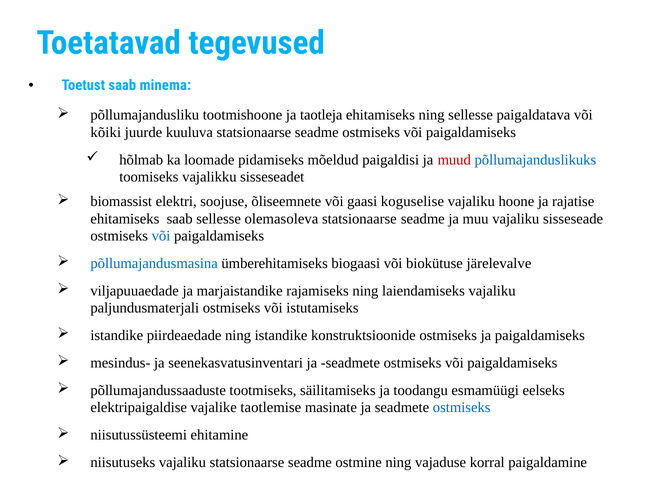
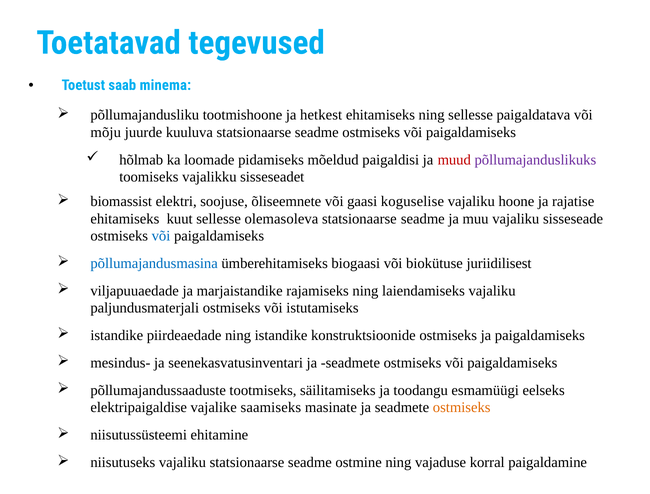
taotleja: taotleja -> hetkest
kõiki: kõiki -> mõju
põllumajanduslikuks colour: blue -> purple
ehitamiseks saab: saab -> kuut
järelevalve: järelevalve -> juriidilisest
taotlemise: taotlemise -> saamiseks
ostmiseks at (462, 408) colour: blue -> orange
